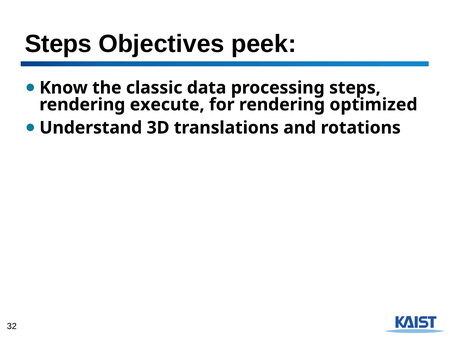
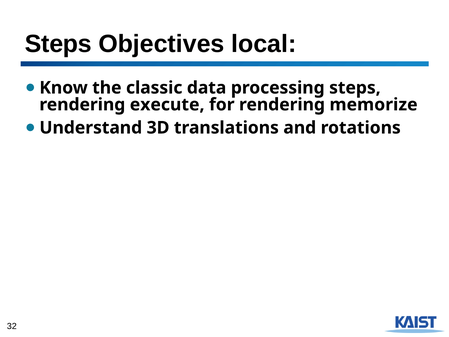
peek: peek -> local
optimized: optimized -> memorize
